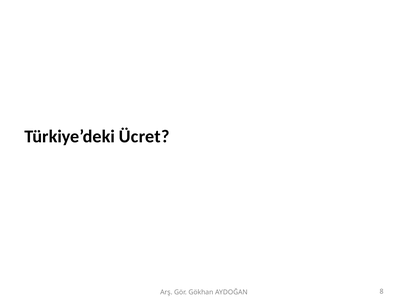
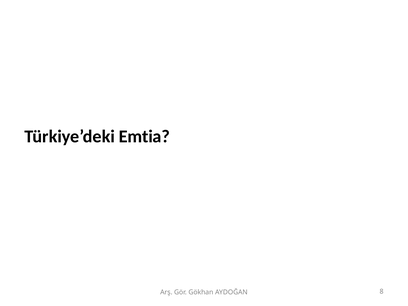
Ücret: Ücret -> Emtia
